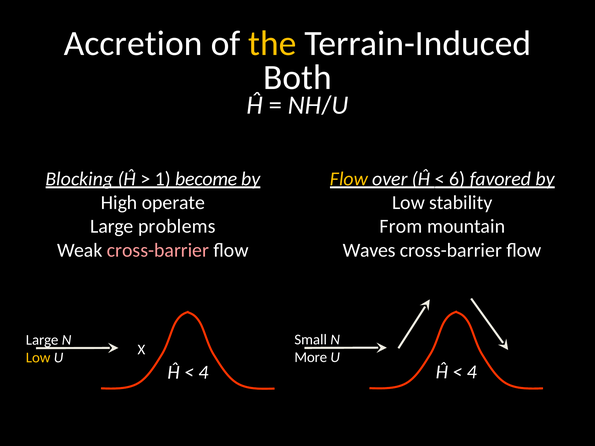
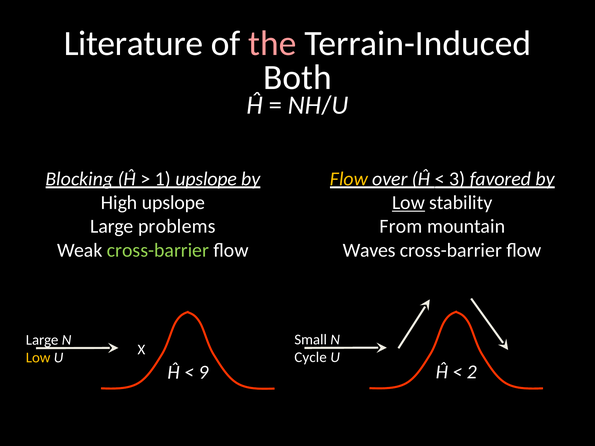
Accretion: Accretion -> Literature
the colour: yellow -> pink
1 become: become -> upslope
6: 6 -> 3
High operate: operate -> upslope
Low at (408, 203) underline: none -> present
cross-barrier at (158, 250) colour: pink -> light green
More: More -> Cycle
4 at (472, 372): 4 -> 2
4 at (204, 372): 4 -> 9
